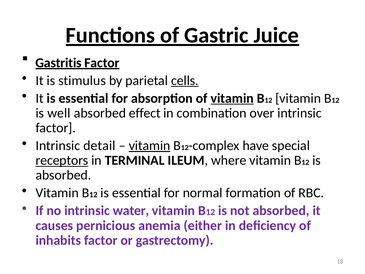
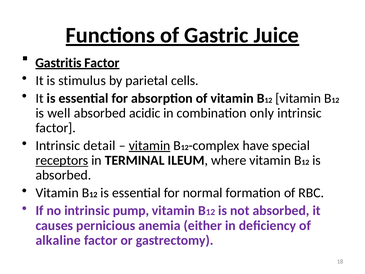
cells underline: present -> none
vitamin at (232, 98) underline: present -> none
effect: effect -> acidic
over: over -> only
water: water -> pump
inhabits: inhabits -> alkaline
